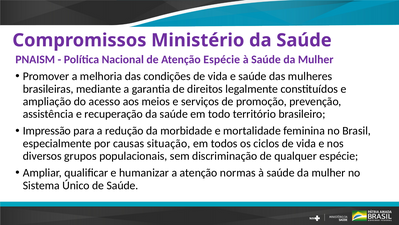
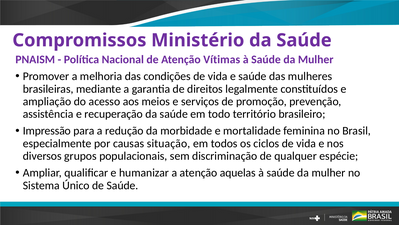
Atenção Espécie: Espécie -> Vítimas
normas: normas -> aquelas
